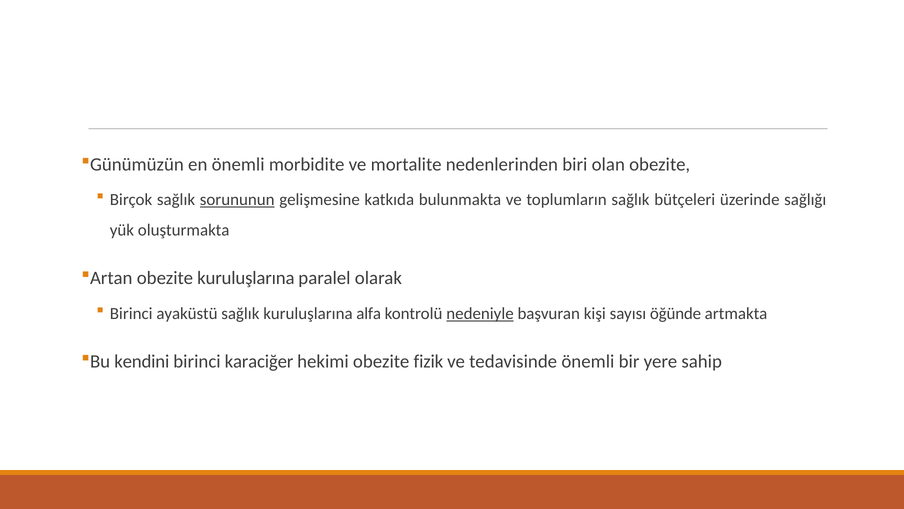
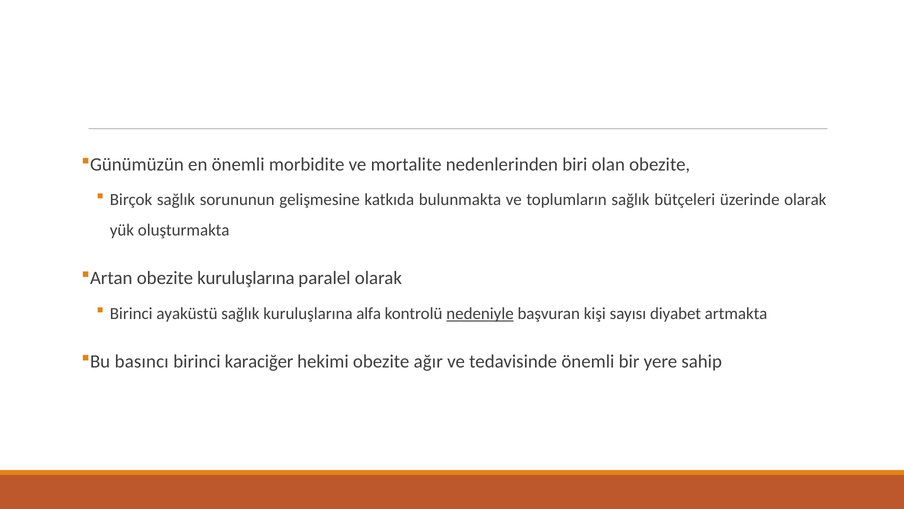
sorununun underline: present -> none
üzerinde sağlığı: sağlığı -> olarak
öğünde: öğünde -> diyabet
kendini: kendini -> basıncı
fizik: fizik -> ağır
